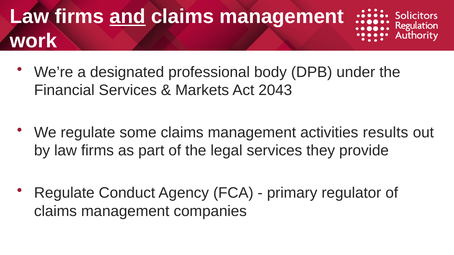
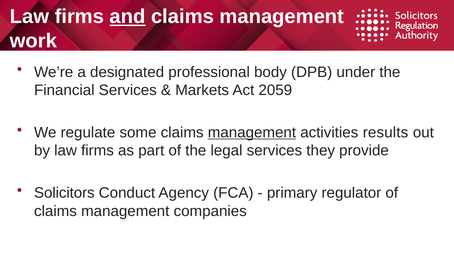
2043: 2043 -> 2059
management at (252, 133) underline: none -> present
Regulate at (64, 193): Regulate -> Solicitors
